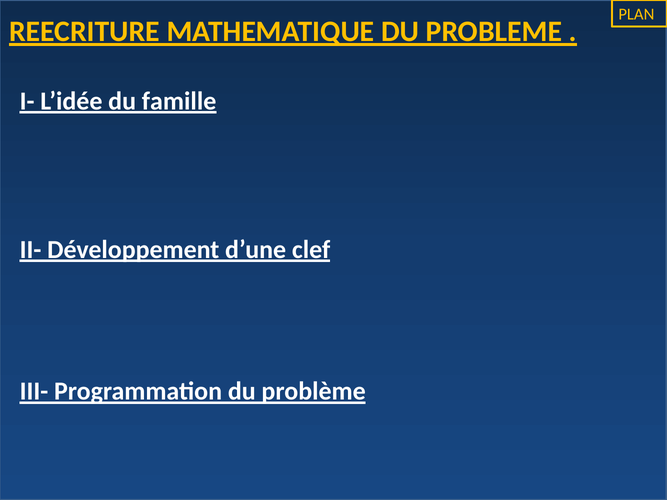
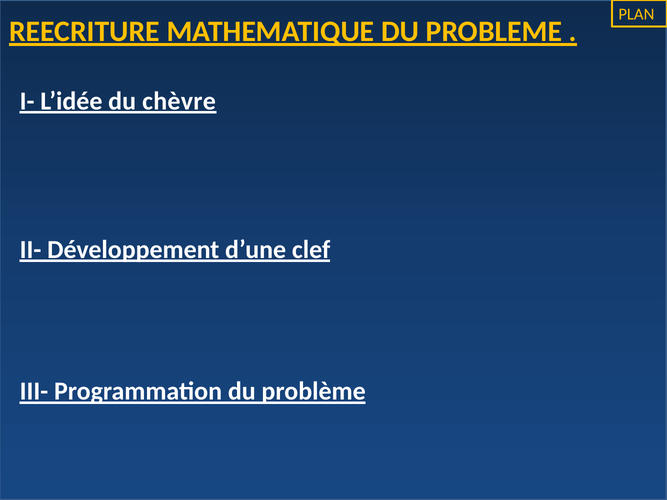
famille: famille -> chèvre
